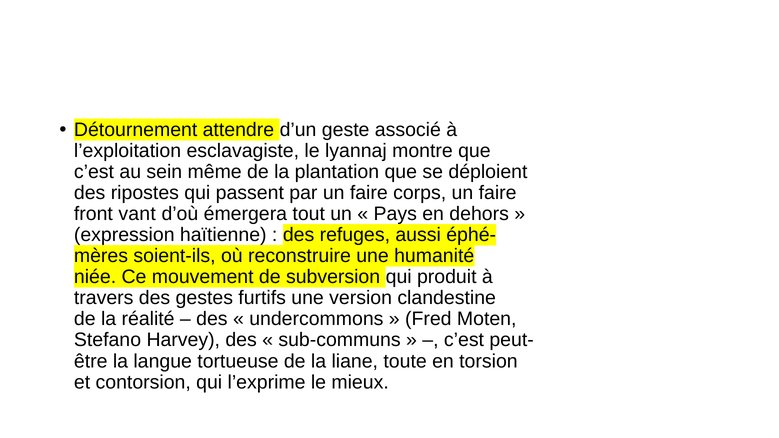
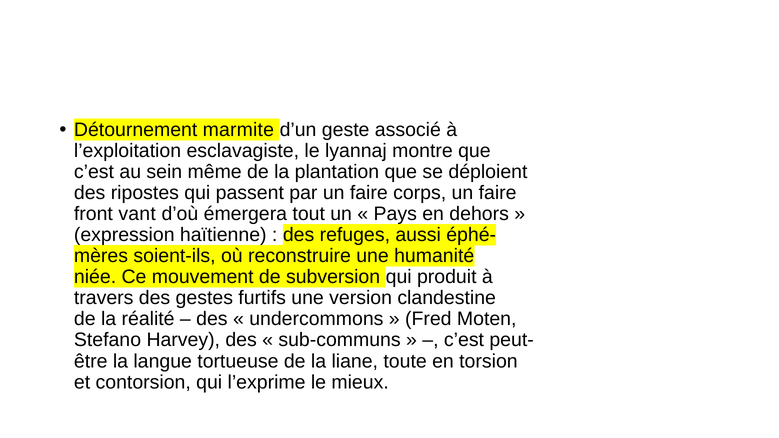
attendre: attendre -> marmite
